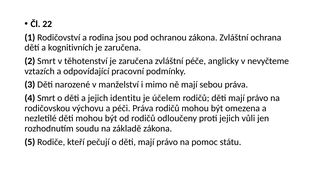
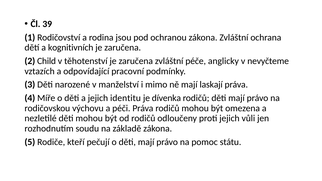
22: 22 -> 39
2 Smrt: Smrt -> Child
sebou: sebou -> laskají
4 Smrt: Smrt -> Míře
účelem: účelem -> dívenka
